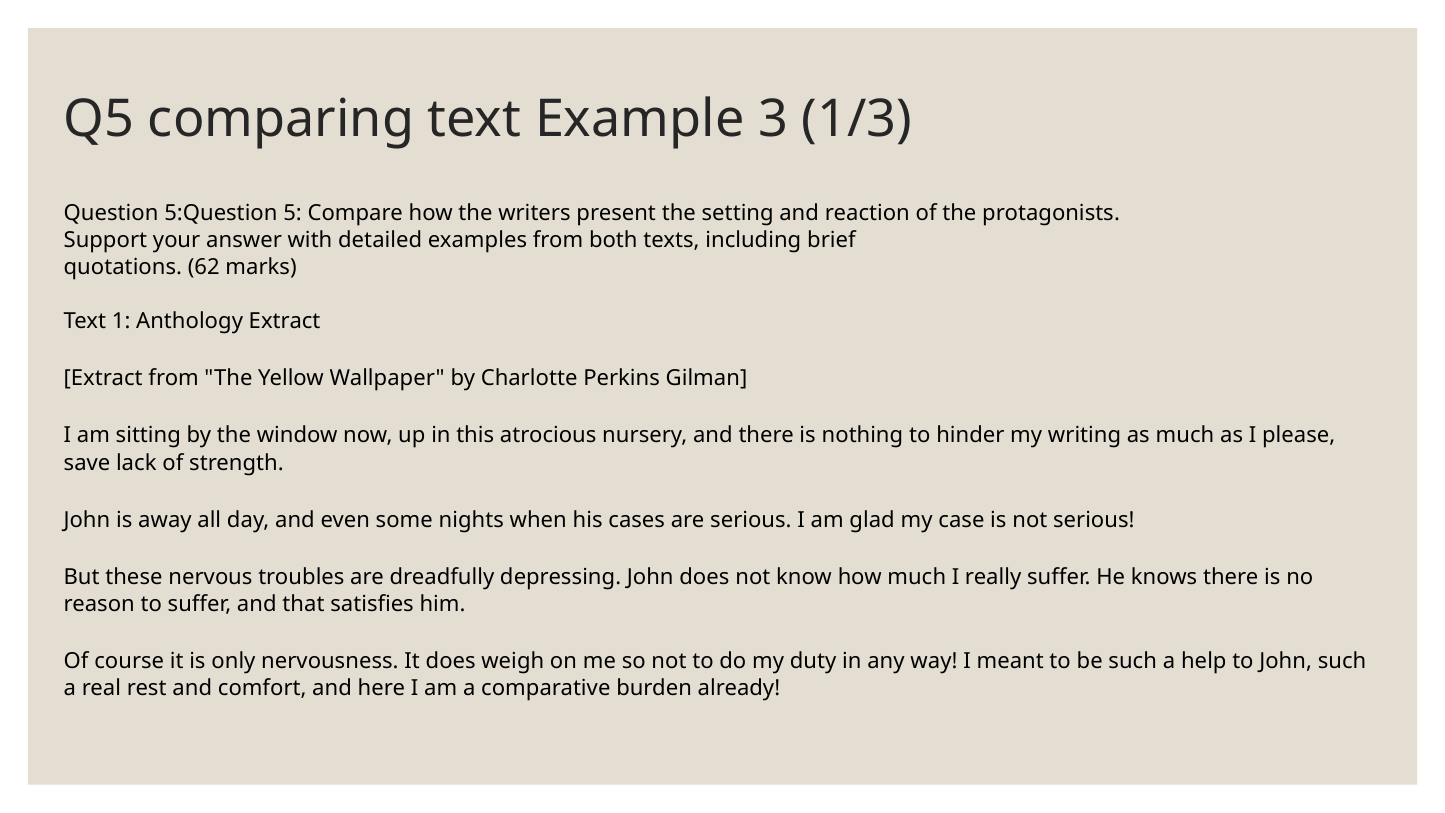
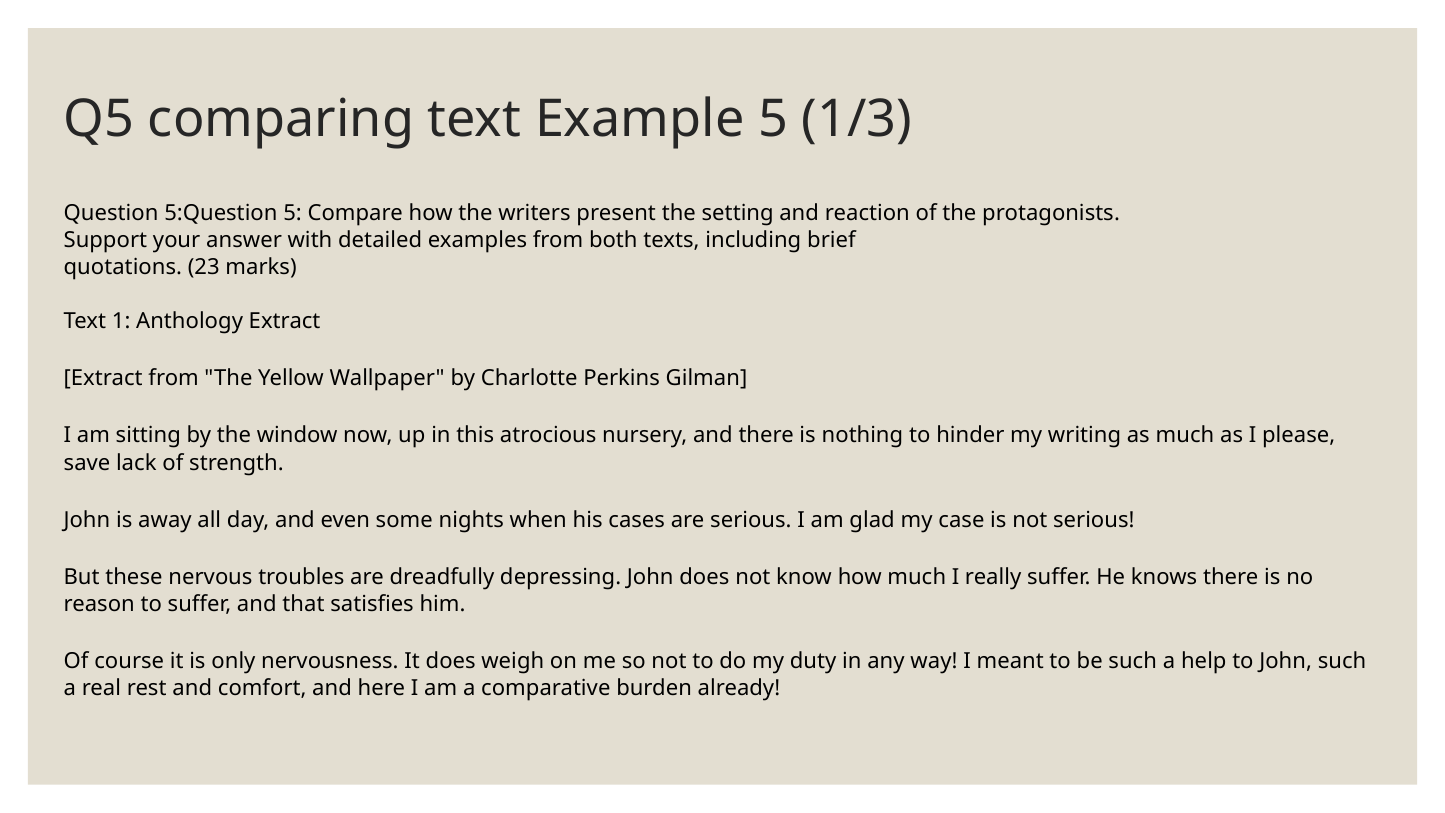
Example 3: 3 -> 5
62: 62 -> 23
